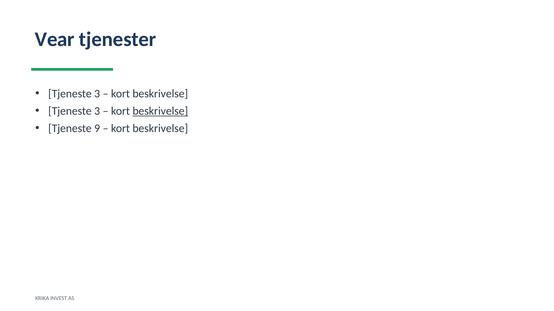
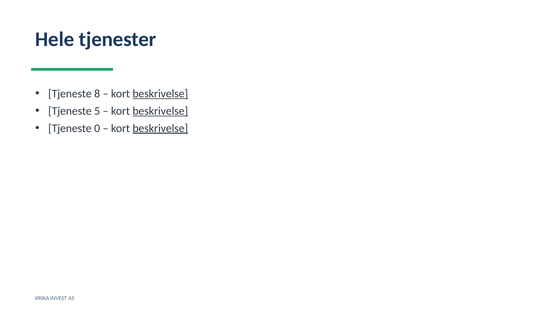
Vear: Vear -> Hele
3 at (97, 94): 3 -> 8
beskrivelse at (160, 94) underline: none -> present
3 at (97, 111): 3 -> 5
9: 9 -> 0
beskrivelse at (160, 128) underline: none -> present
